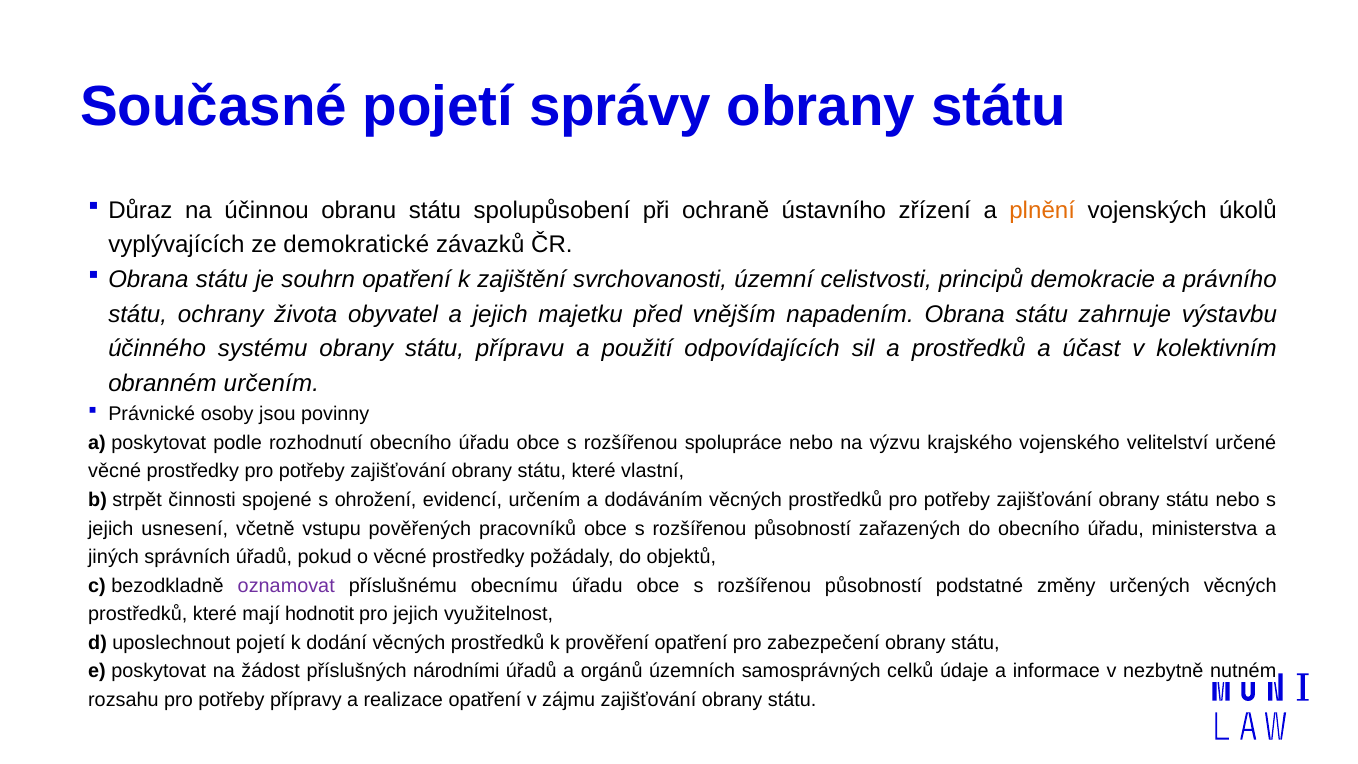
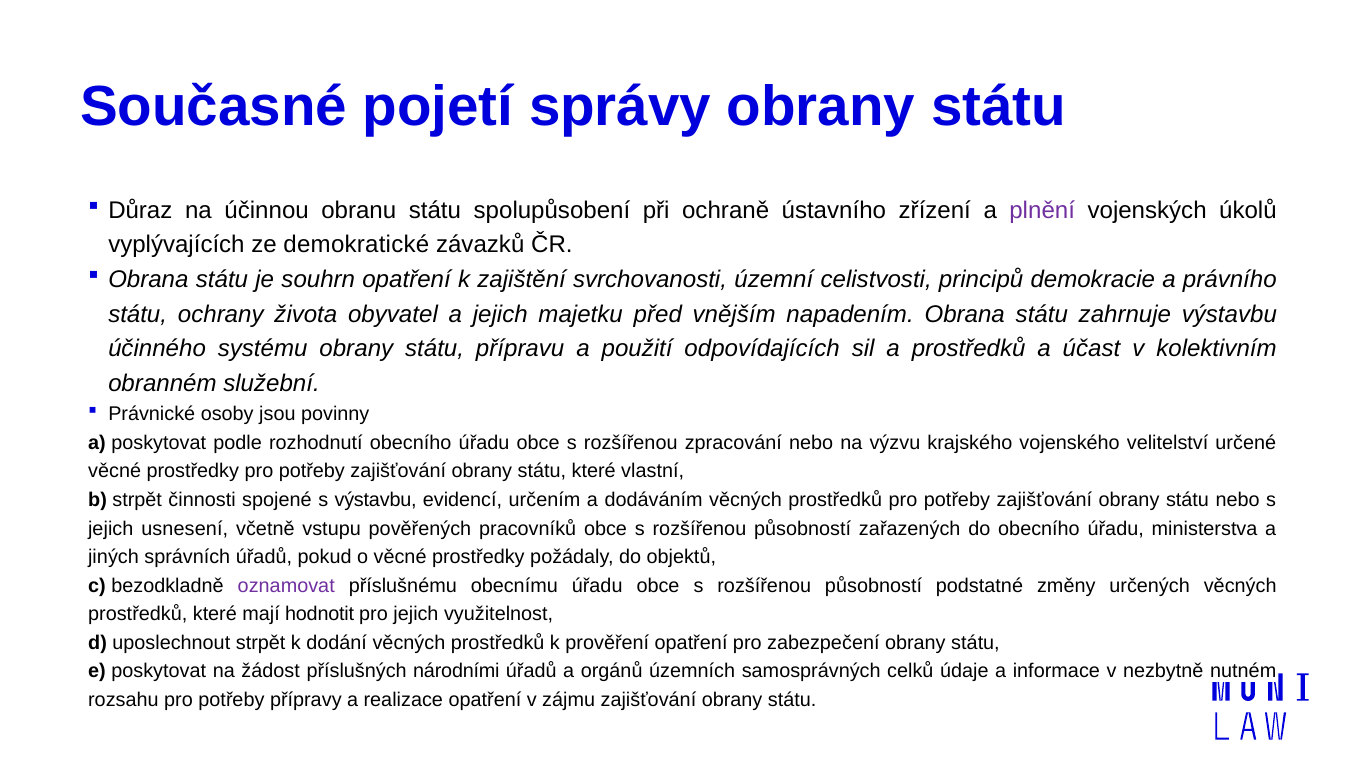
plnění colour: orange -> purple
obranném určením: určením -> služební
spolupráce: spolupráce -> zpracování
s ohrožení: ohrožení -> výstavbu
uposlechnout pojetí: pojetí -> strpět
